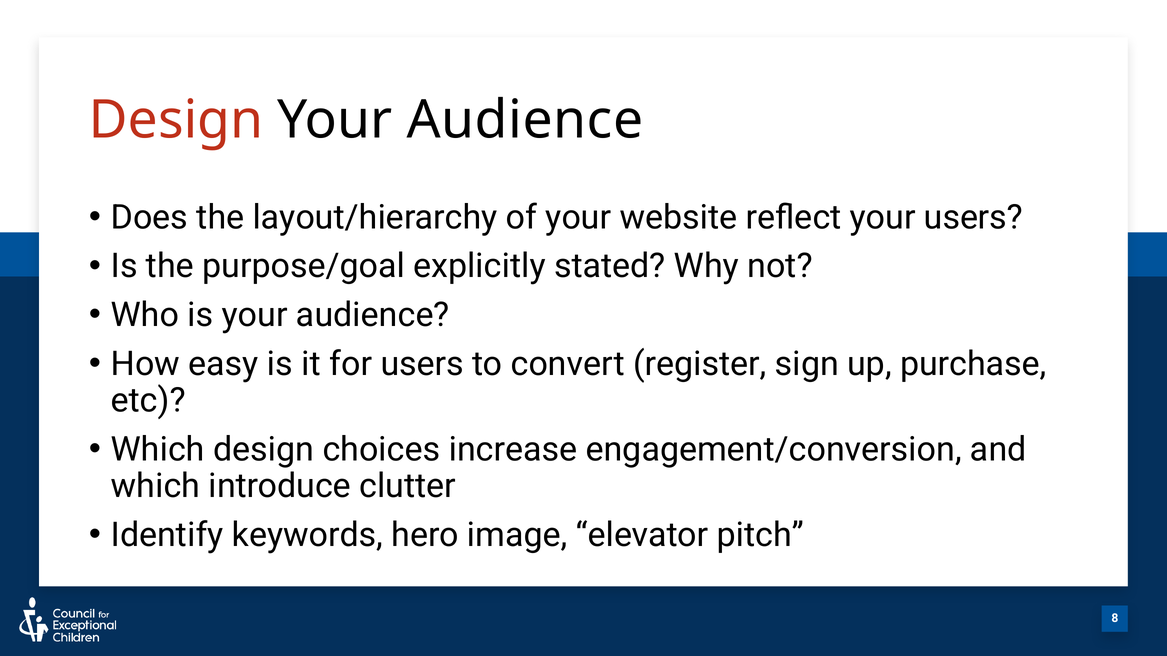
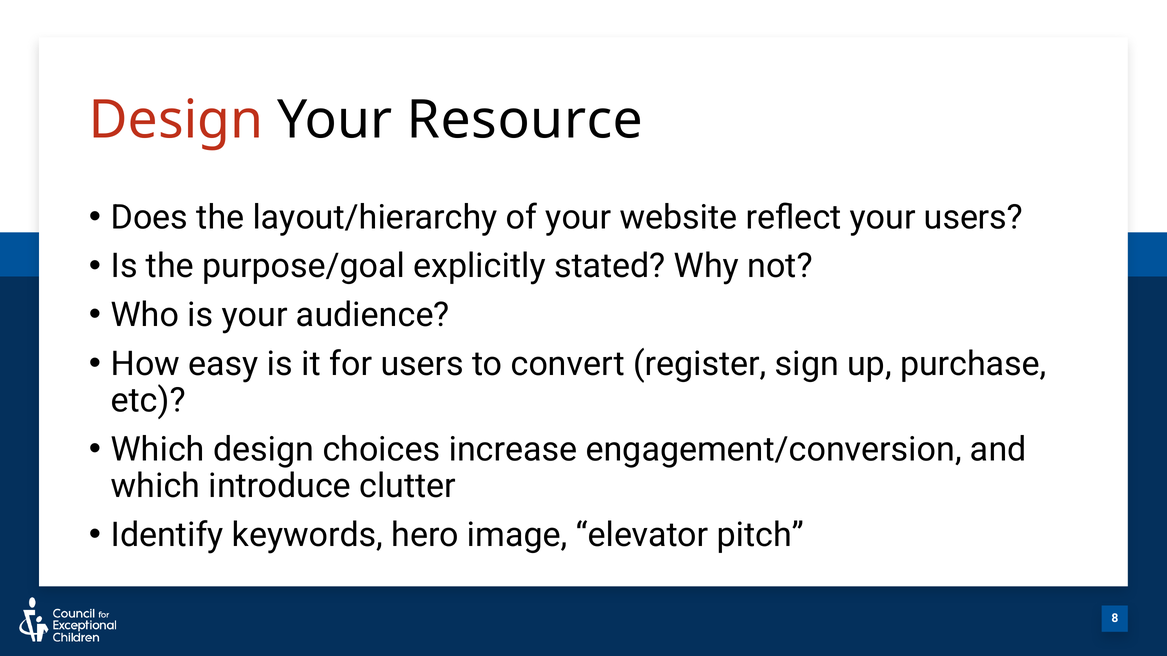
Design Your Audience: Audience -> Resource
